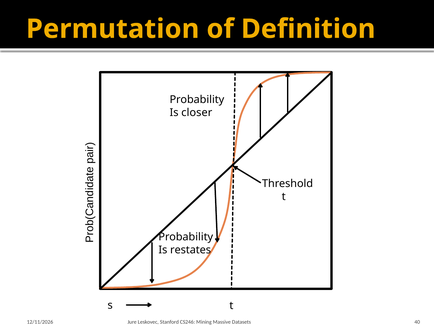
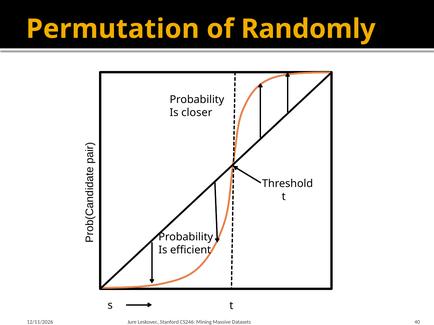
Definition: Definition -> Randomly
restates: restates -> efficient
